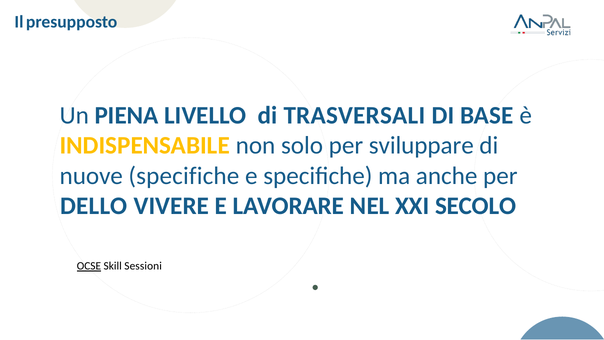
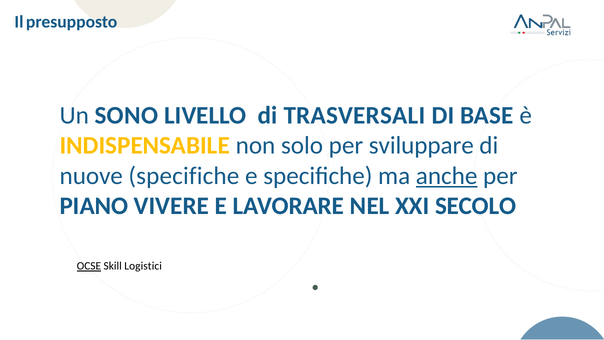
PIENA: PIENA -> SONO
anche underline: none -> present
DELLO: DELLO -> PIANO
Sessioni: Sessioni -> Logistici
